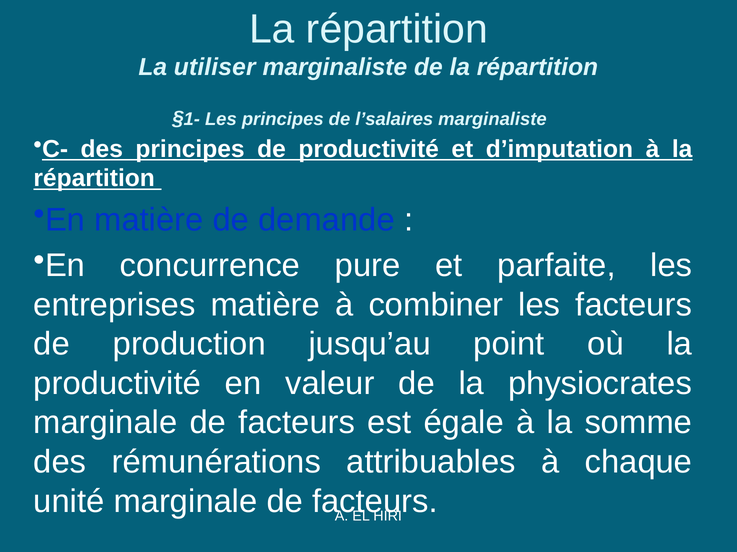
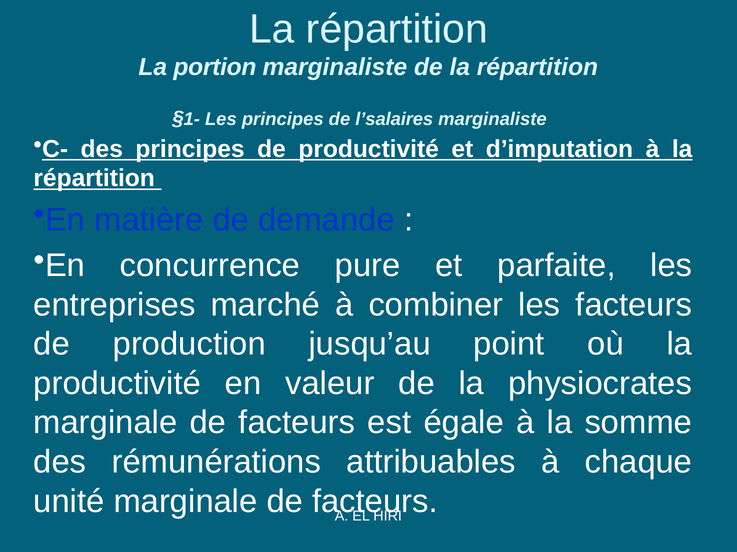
utiliser: utiliser -> portion
entreprises matière: matière -> marché
